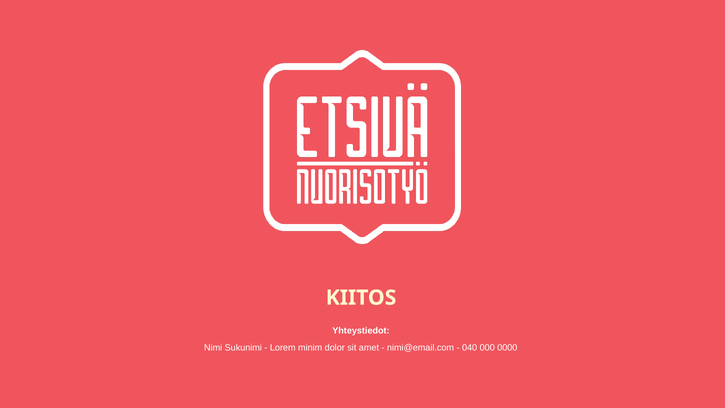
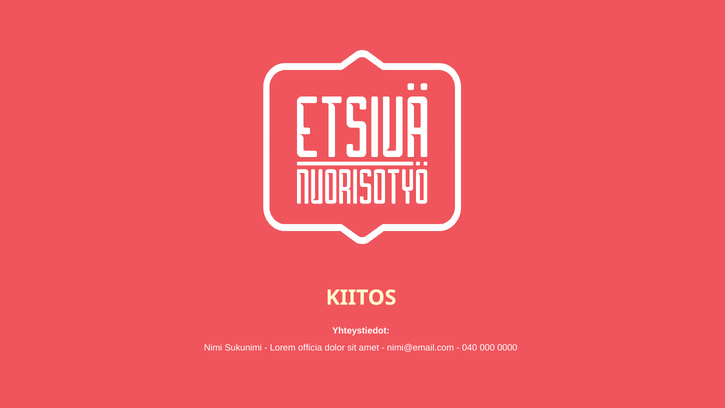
minim: minim -> officia
